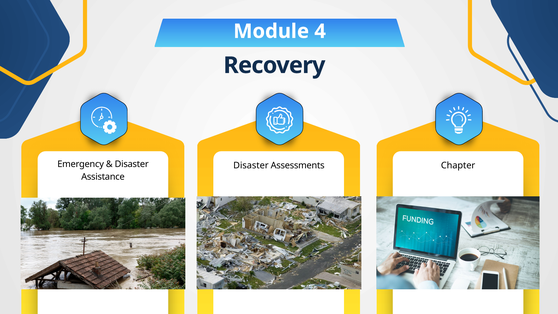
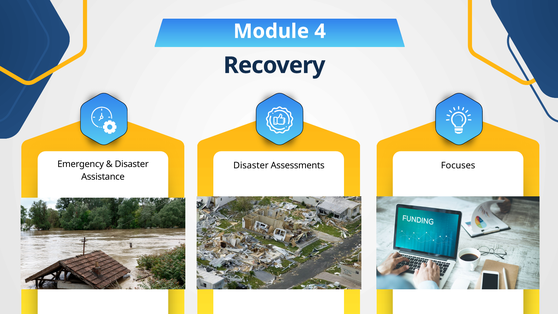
Chapter: Chapter -> Focuses
